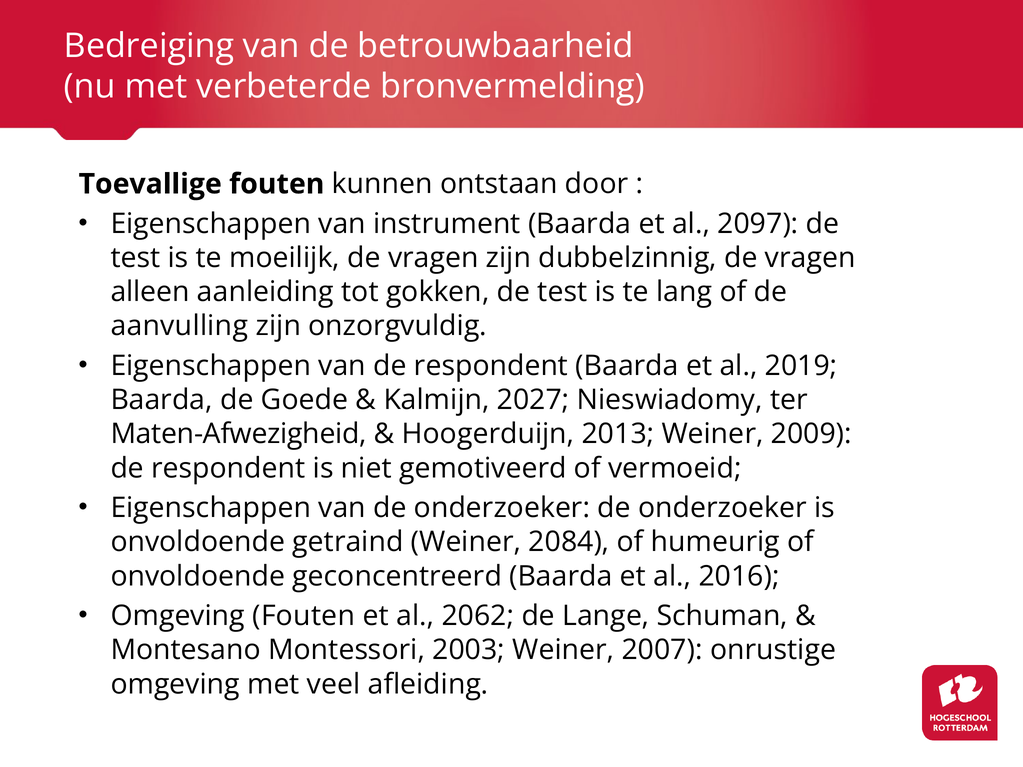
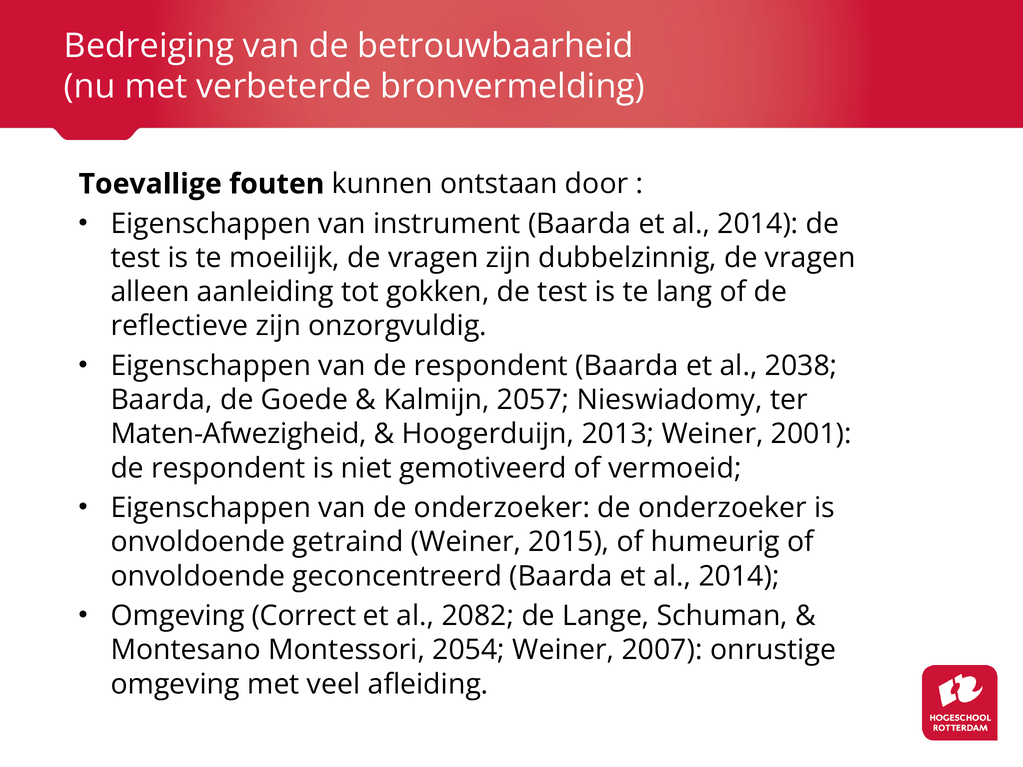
2097 at (758, 224): 2097 -> 2014
aanvulling: aanvulling -> reflectieve
2019: 2019 -> 2038
2027: 2027 -> 2057
2009: 2009 -> 2001
2084: 2084 -> 2015
2016 at (739, 576): 2016 -> 2014
Omgeving Fouten: Fouten -> Correct
2062: 2062 -> 2082
2003: 2003 -> 2054
